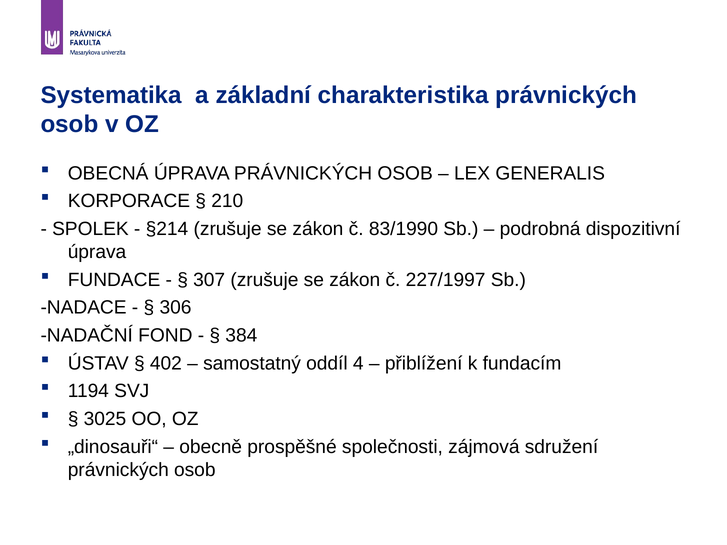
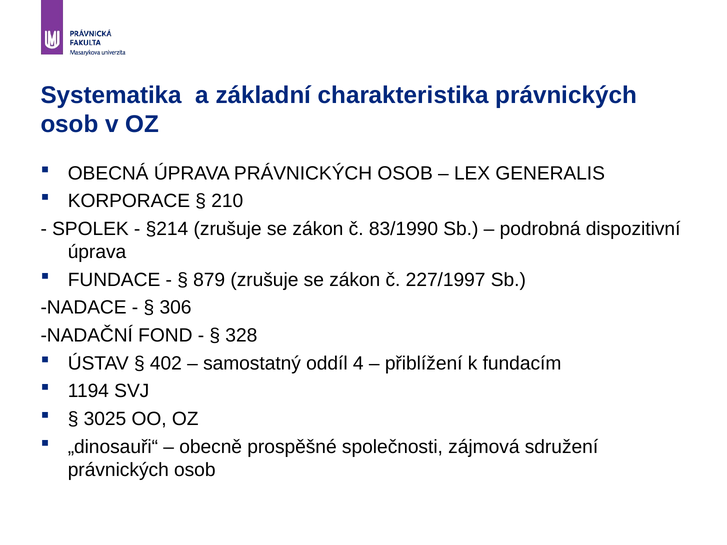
307: 307 -> 879
384: 384 -> 328
